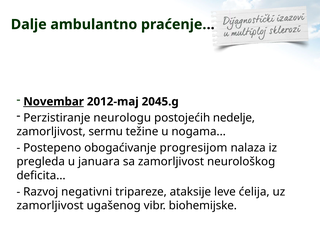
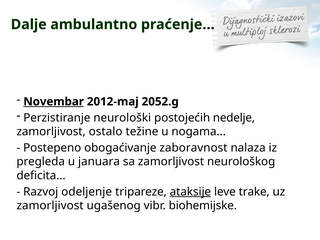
2045.g: 2045.g -> 2052.g
neurologu: neurologu -> neurološki
sermu: sermu -> ostalo
progresijom: progresijom -> zaboravnost
negativni: negativni -> odeljenje
ataksije underline: none -> present
ćelija: ćelija -> trake
